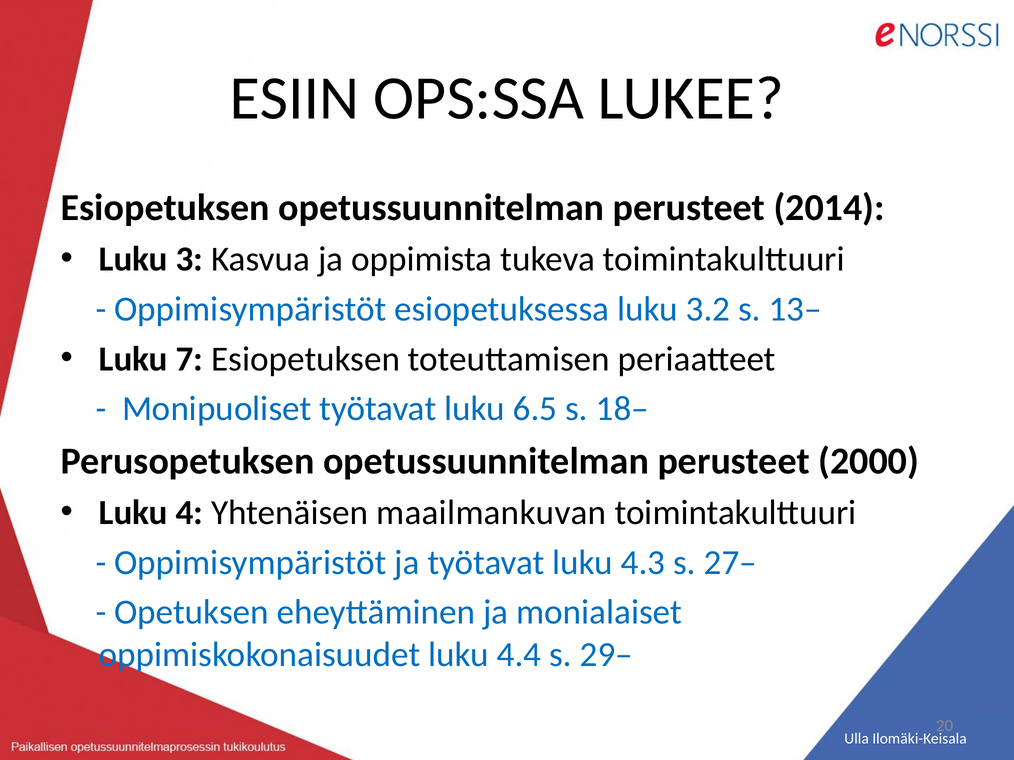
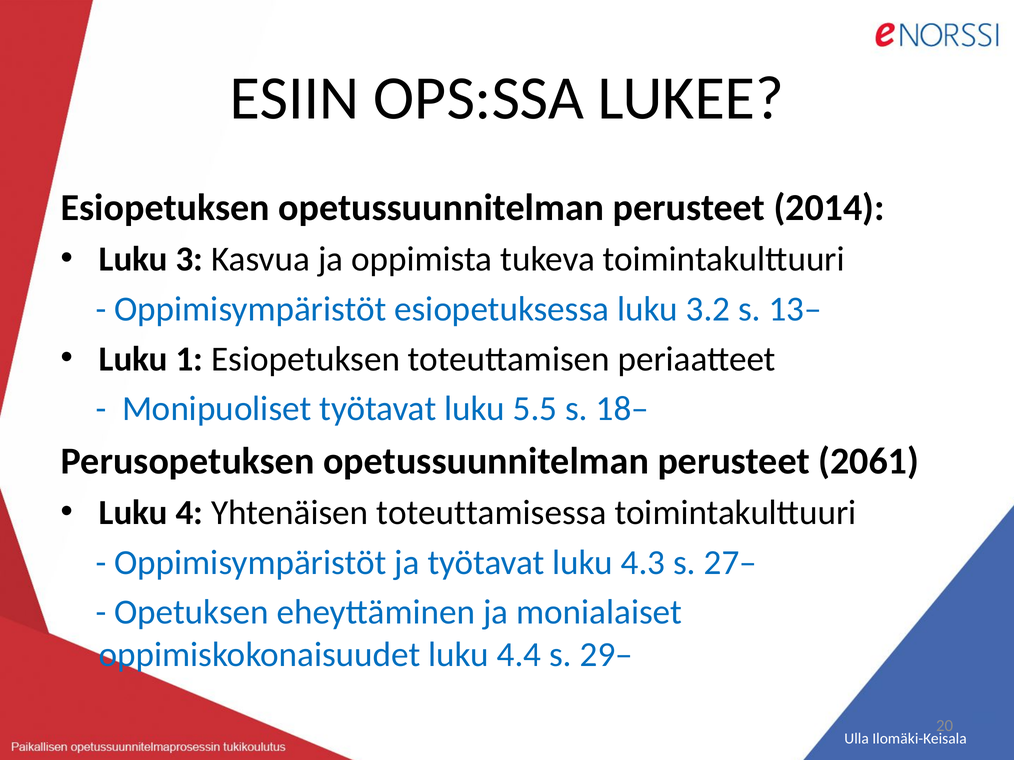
7: 7 -> 1
6.5: 6.5 -> 5.5
2000: 2000 -> 2061
maailmankuvan: maailmankuvan -> toteuttamisessa
